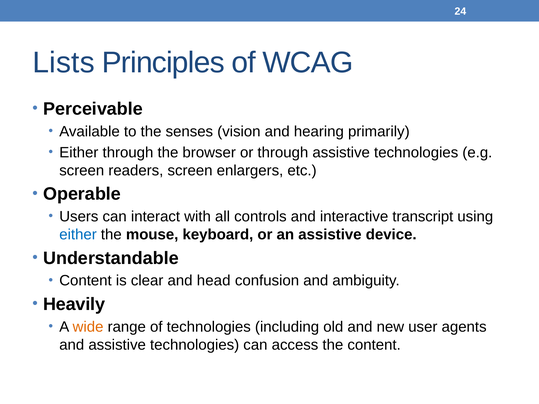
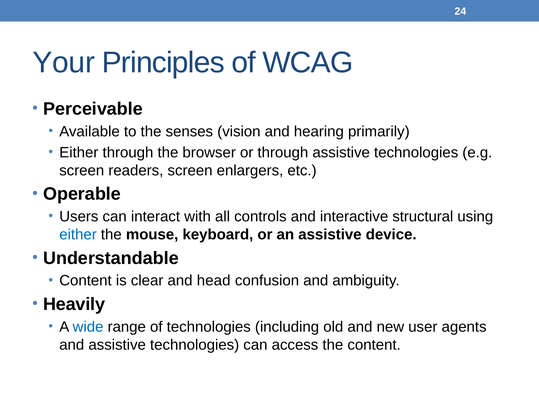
Lists: Lists -> Your
transcript: transcript -> structural
wide colour: orange -> blue
